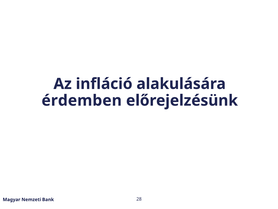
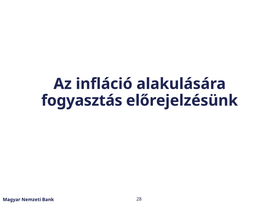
érdemben: érdemben -> fogyasztás
